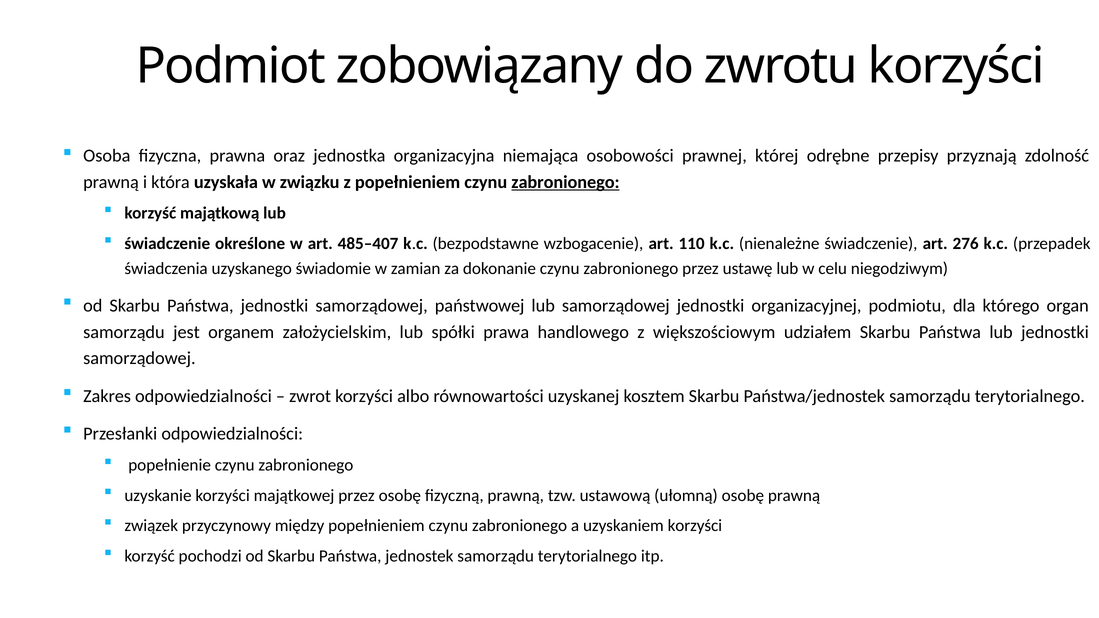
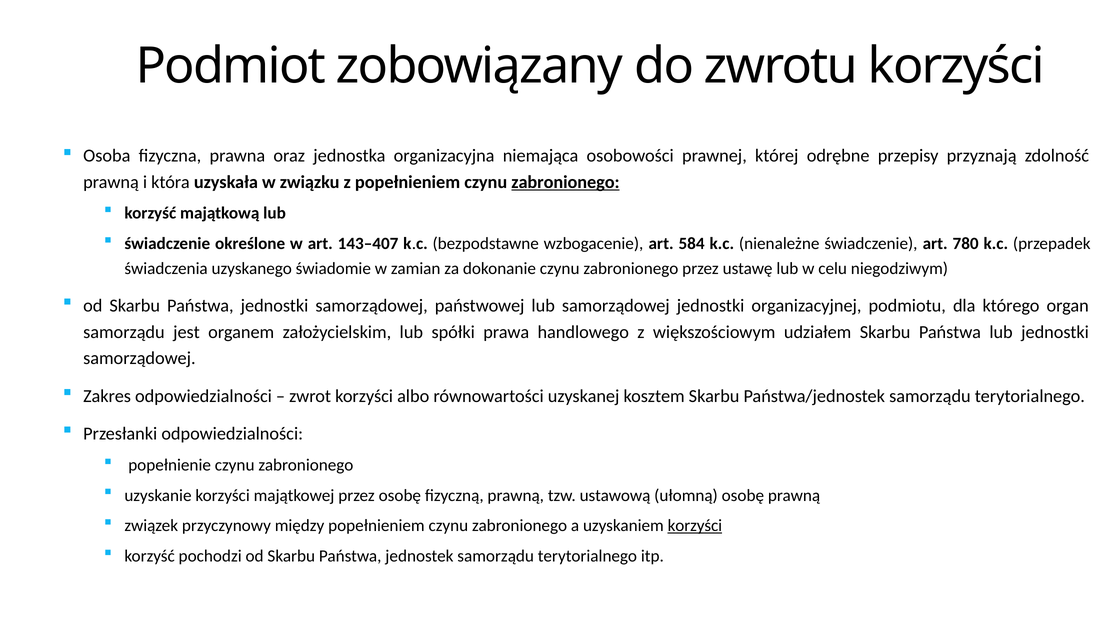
485–407: 485–407 -> 143–407
110: 110 -> 584
276: 276 -> 780
korzyści at (695, 526) underline: none -> present
